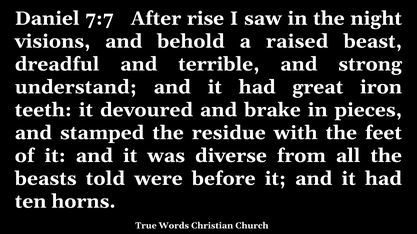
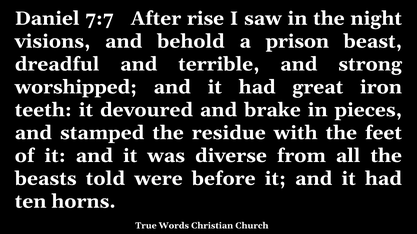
raised: raised -> prison
understand: understand -> worshipped
